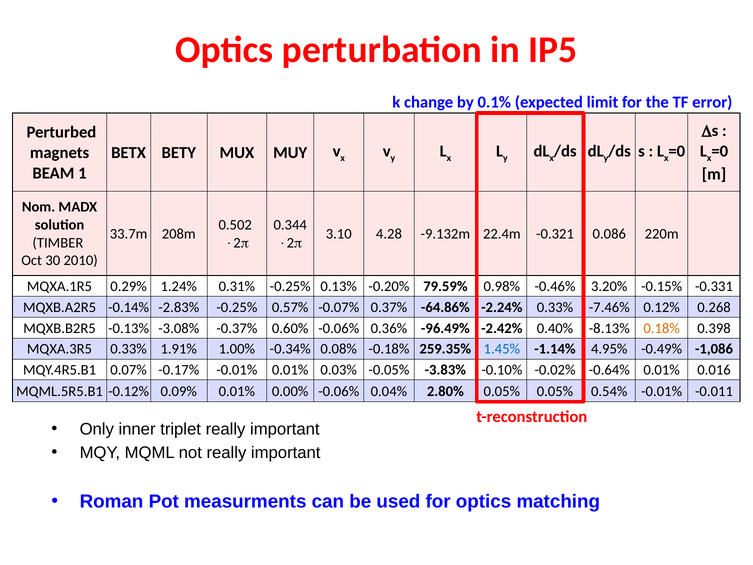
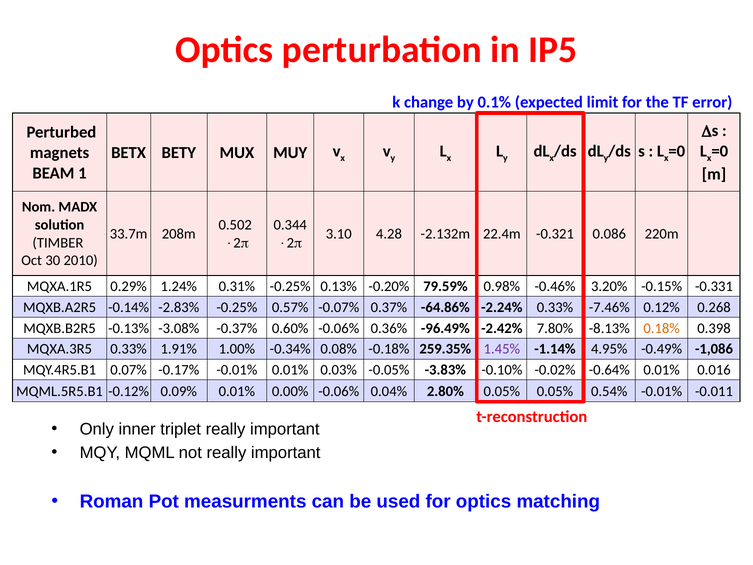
-9.132m: -9.132m -> -2.132m
0.40%: 0.40% -> 7.80%
1.45% colour: blue -> purple
